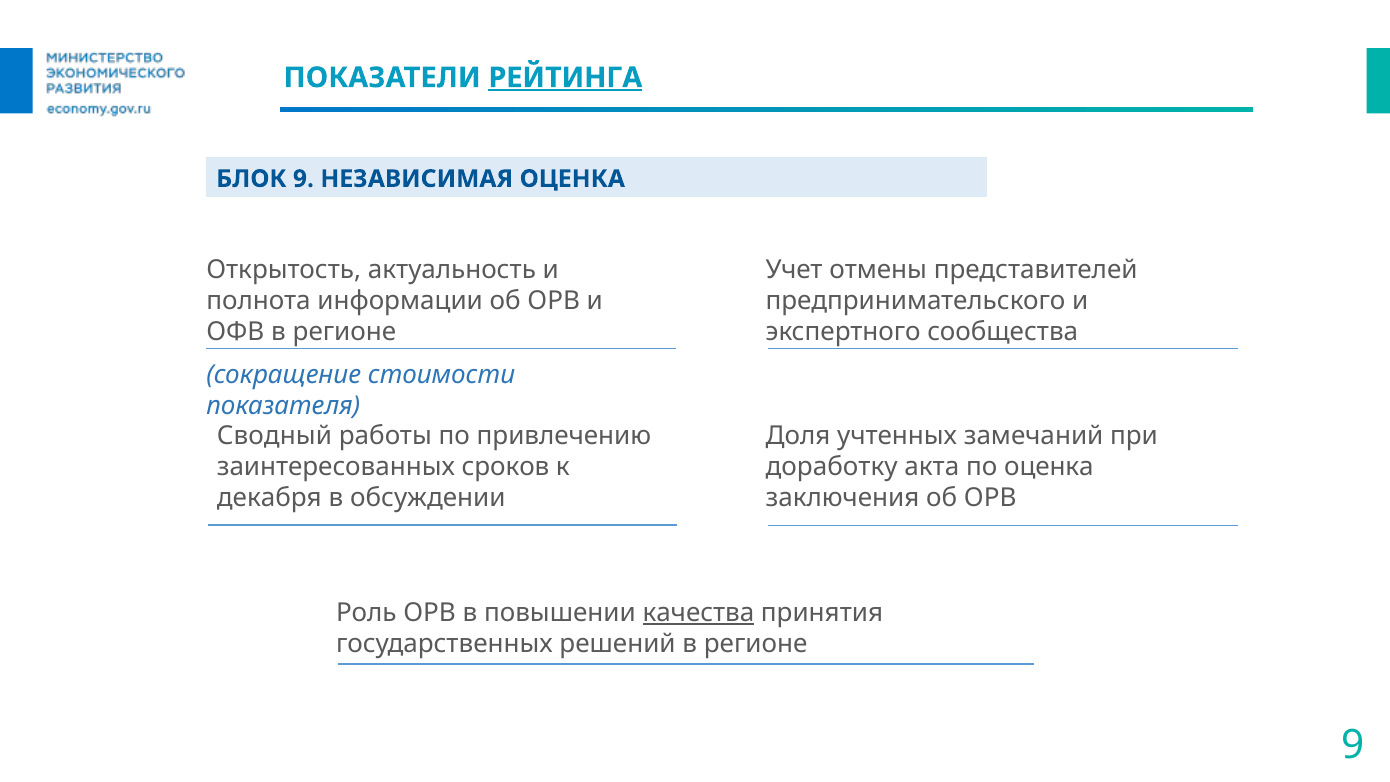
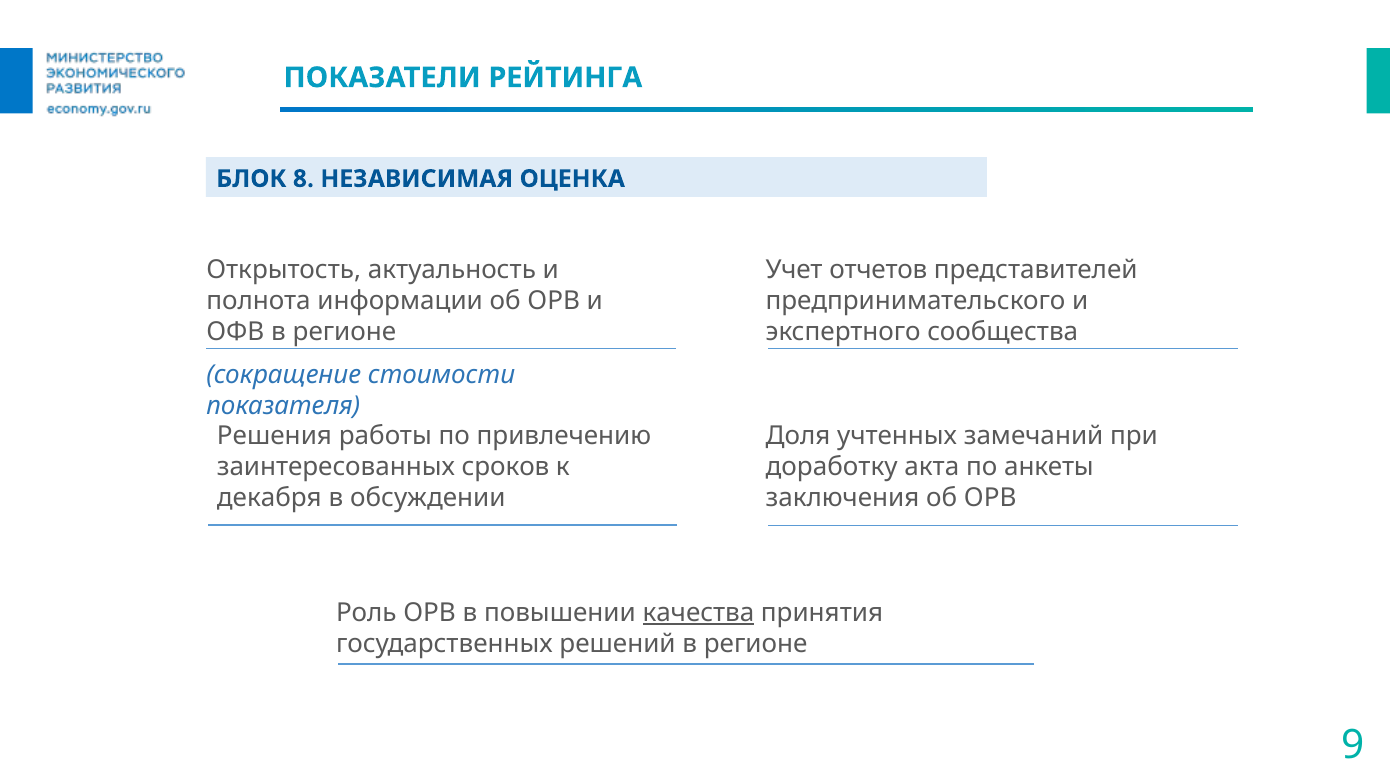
РЕЙТИНГА underline: present -> none
БЛОК 9: 9 -> 8
отмены: отмены -> отчетов
Сводный: Сводный -> Решения
по оценка: оценка -> анкеты
